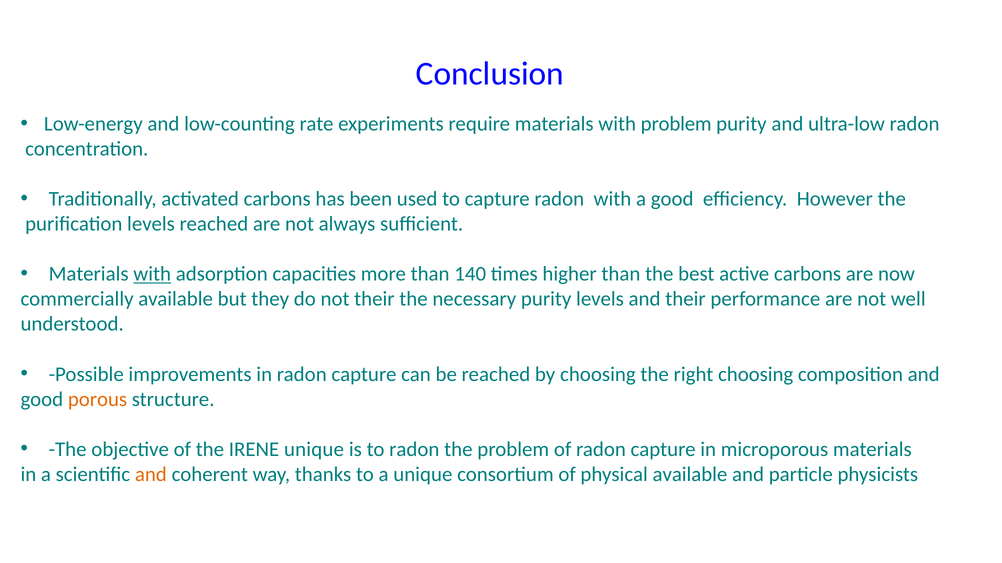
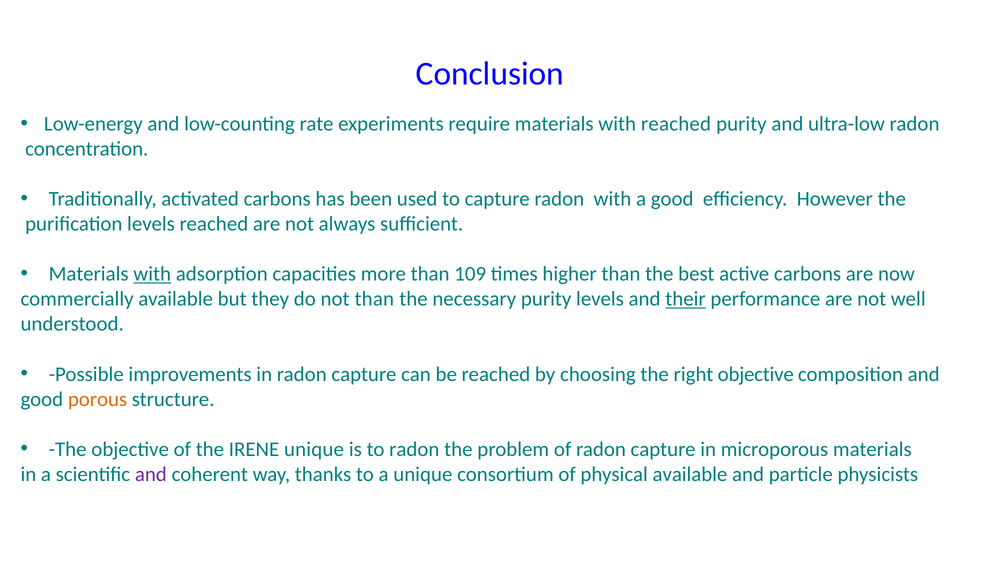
with problem: problem -> reached
140: 140 -> 109
not their: their -> than
their at (686, 299) underline: none -> present
right choosing: choosing -> objective
and at (151, 475) colour: orange -> purple
